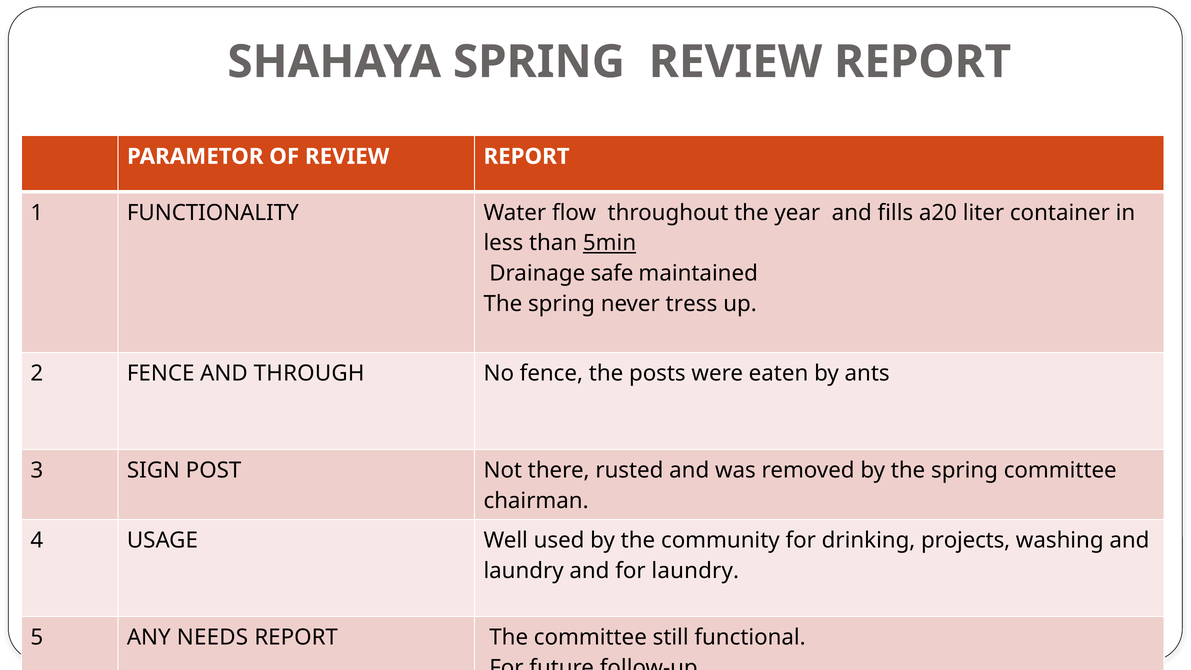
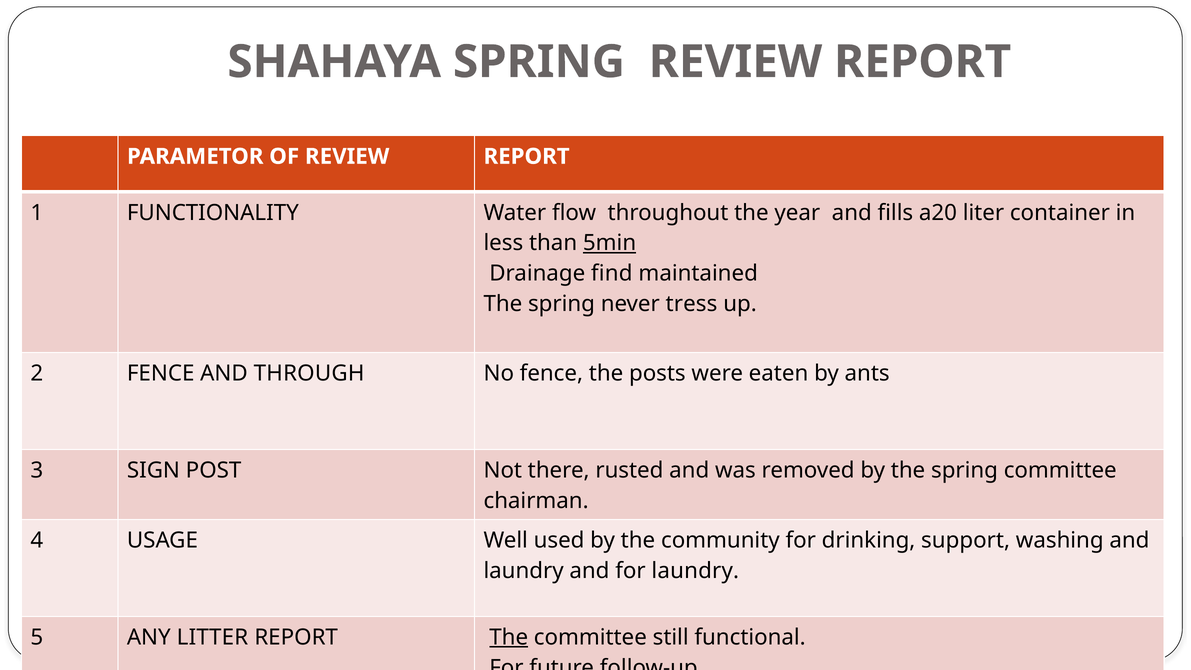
safe: safe -> find
projects: projects -> support
NEEDS: NEEDS -> LITTER
The at (509, 637) underline: none -> present
